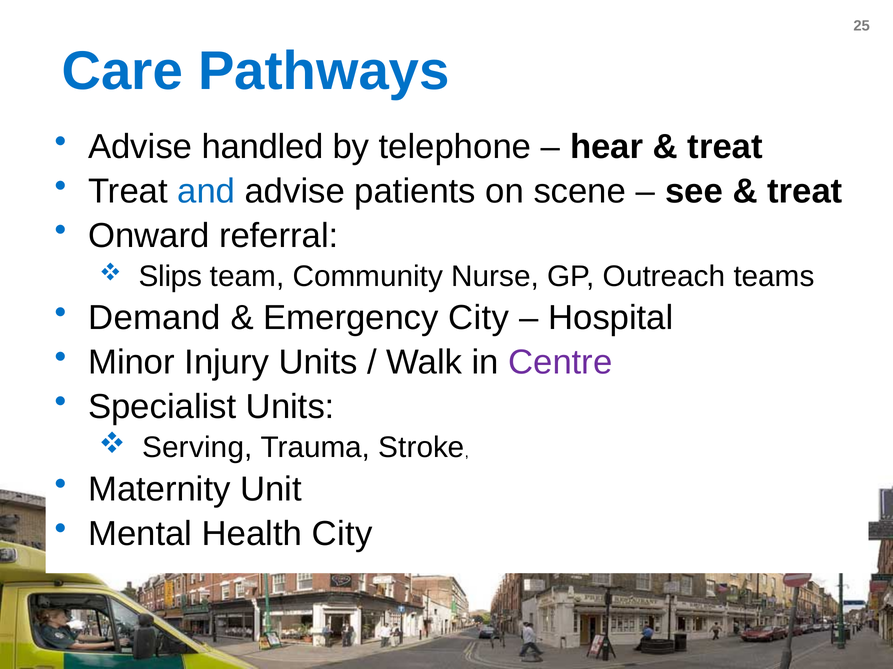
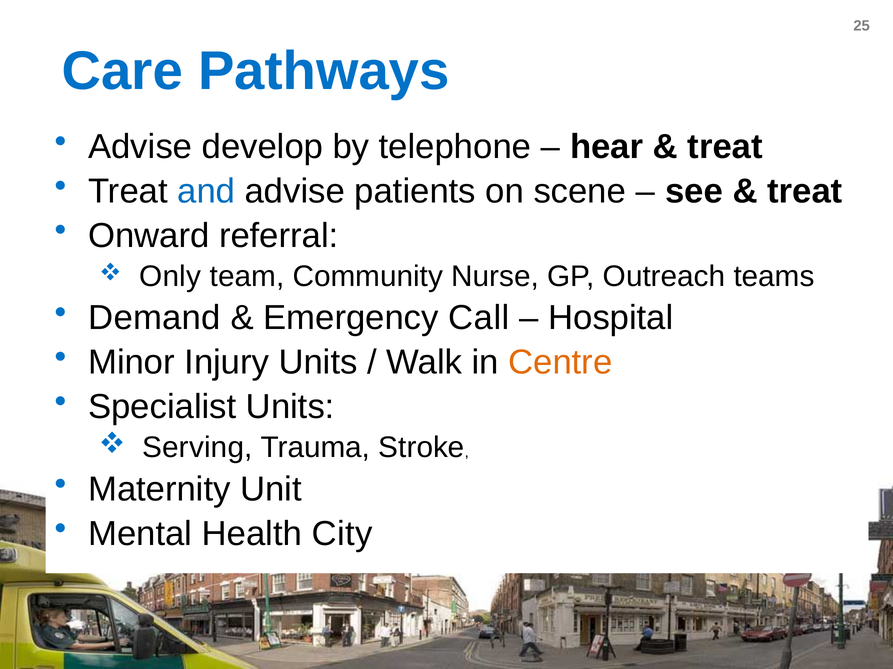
handled: handled -> develop
Slips: Slips -> Only
Emergency City: City -> Call
Centre colour: purple -> orange
